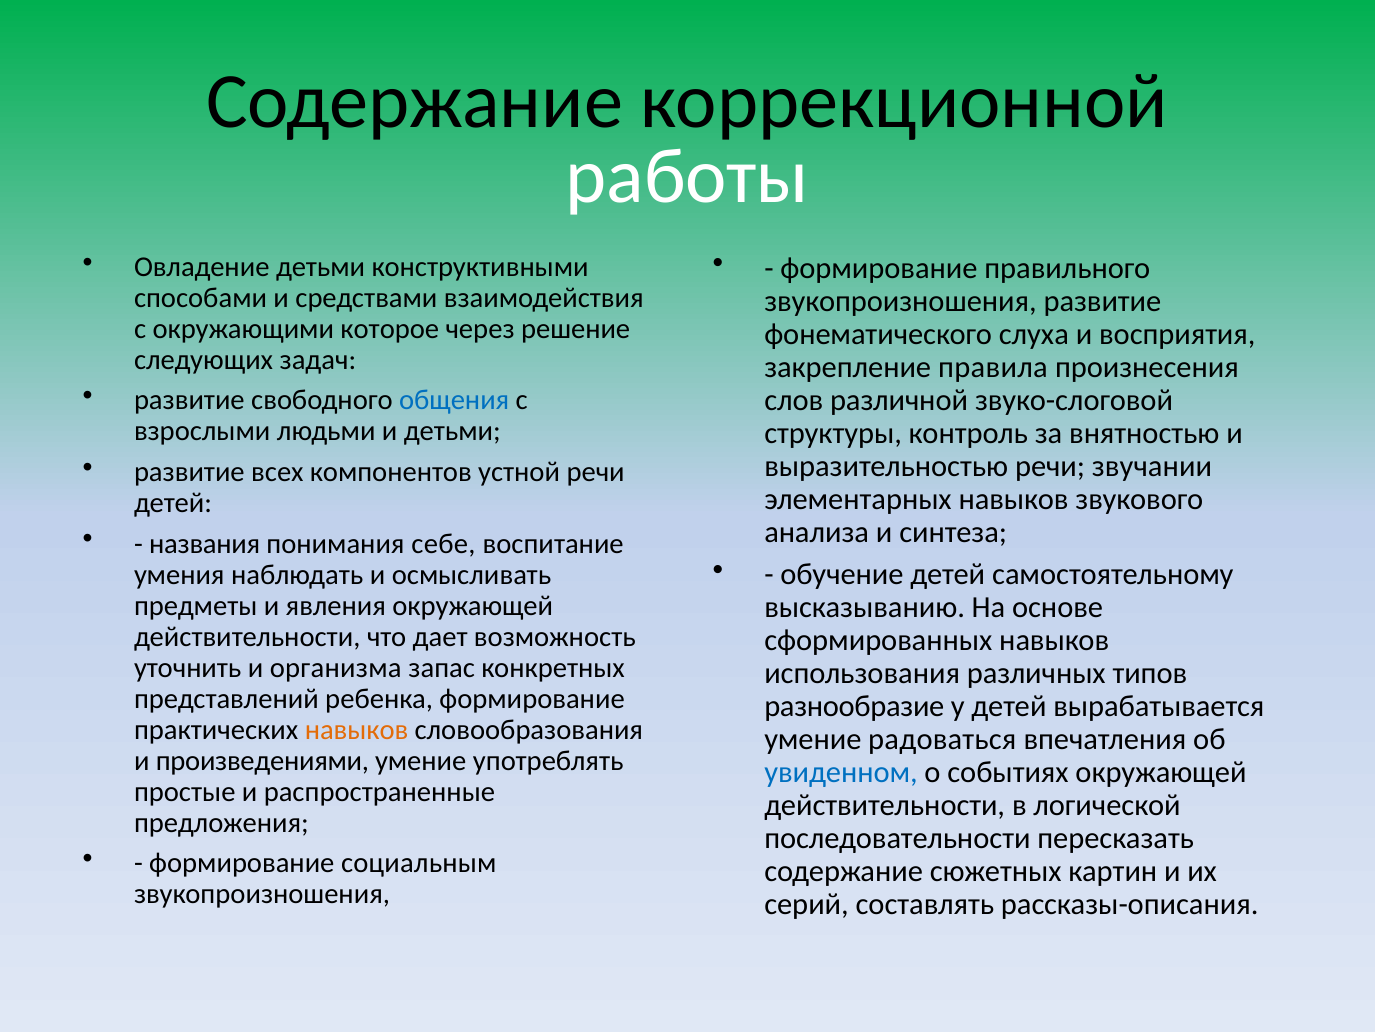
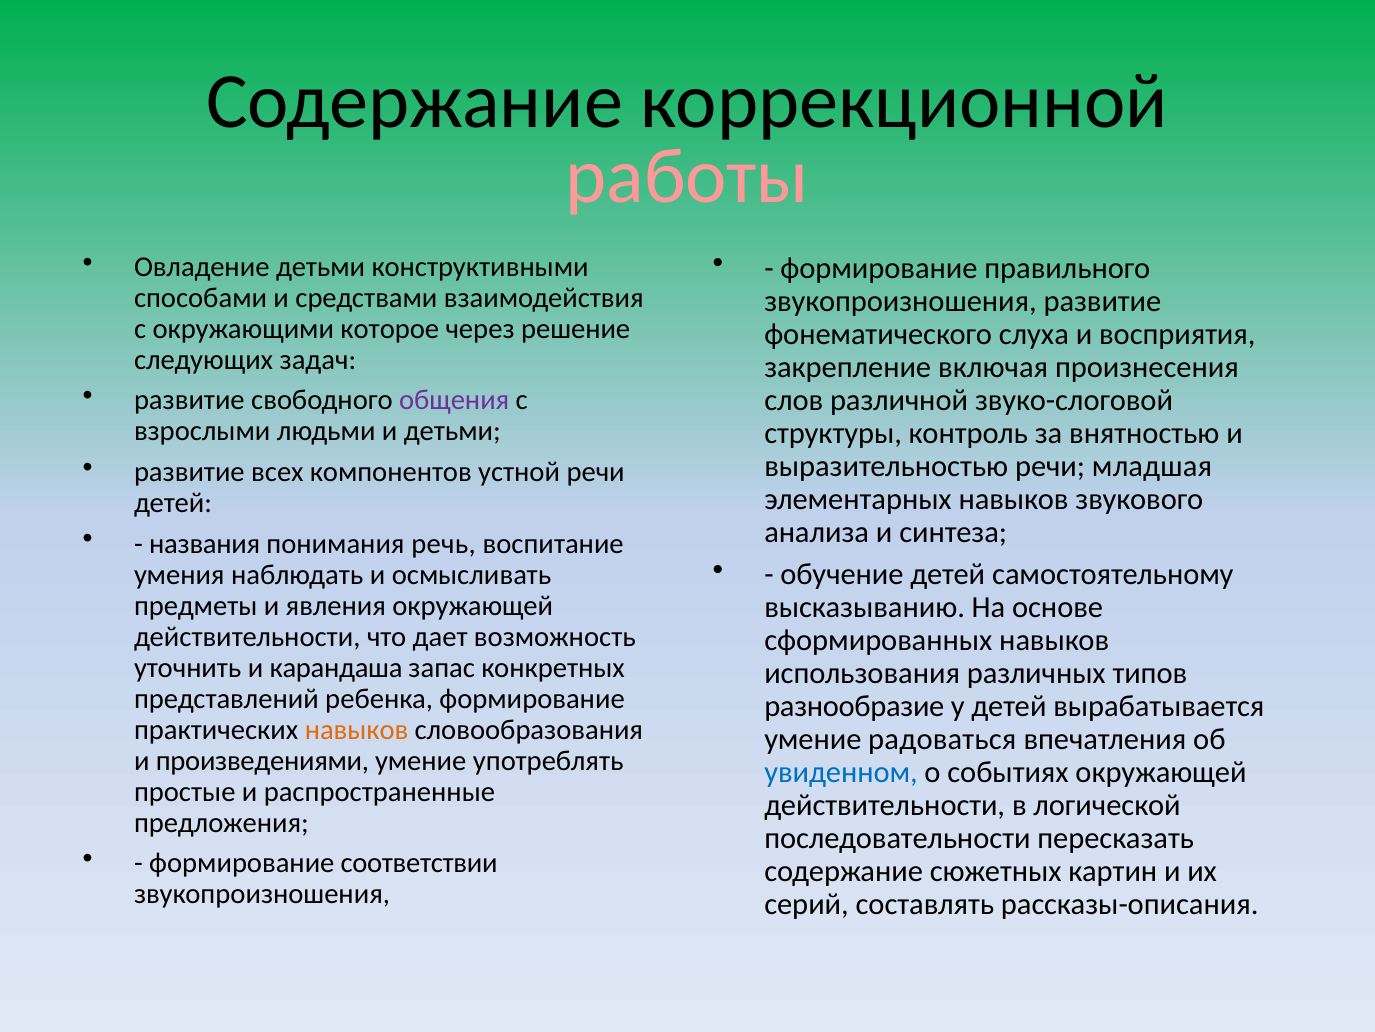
работы colour: white -> pink
правила: правила -> включая
общения colour: blue -> purple
звучании: звучании -> младшая
себе: себе -> речь
организма: организма -> карандаша
социальным: социальным -> соответствии
